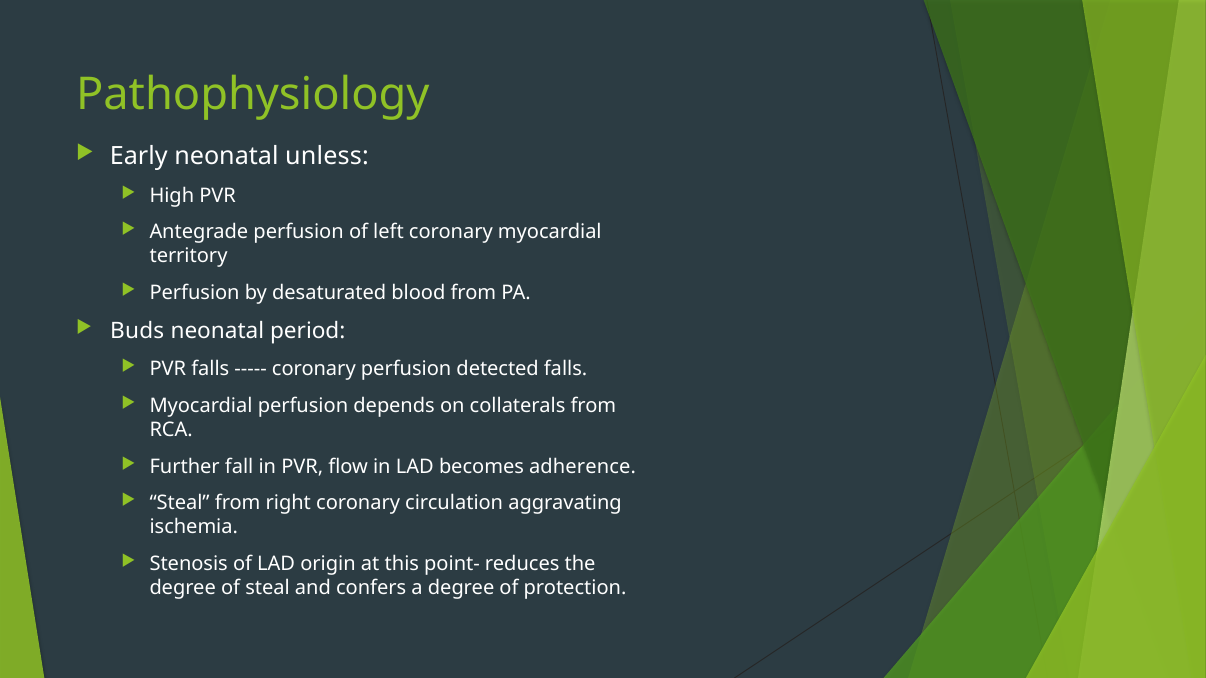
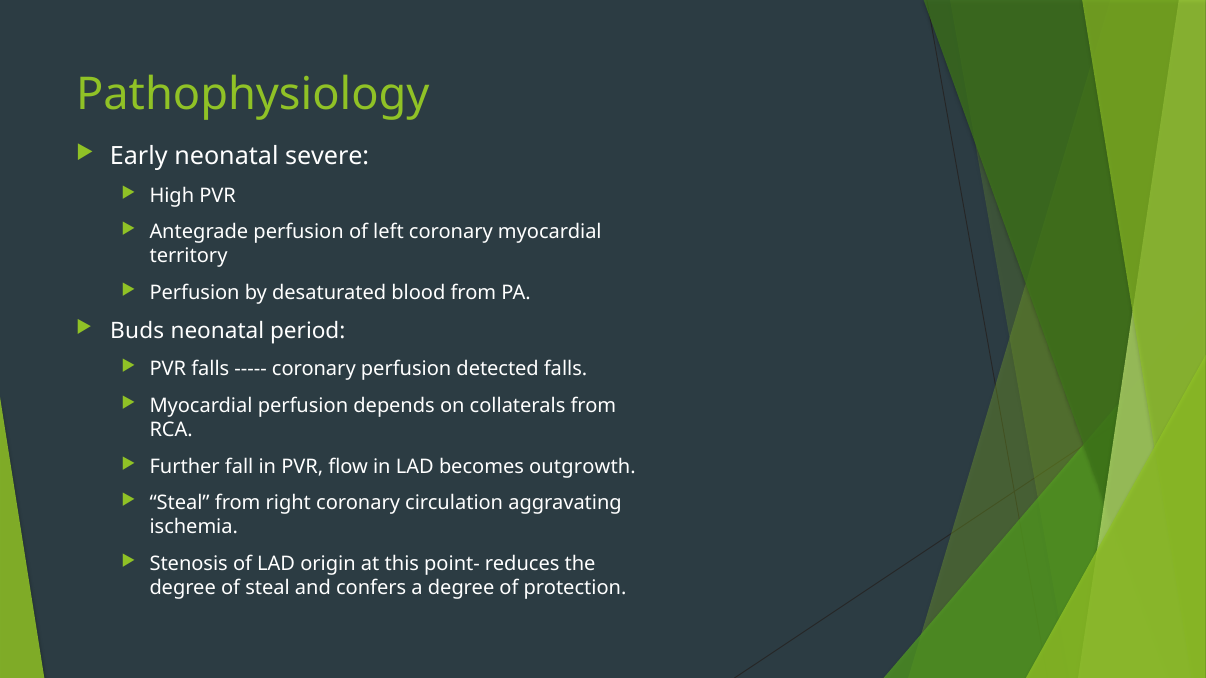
unless: unless -> severe
adherence: adherence -> outgrowth
